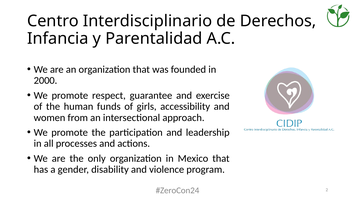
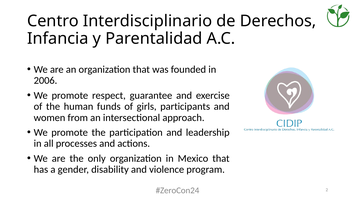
2000: 2000 -> 2006
accessibility: accessibility -> participants
